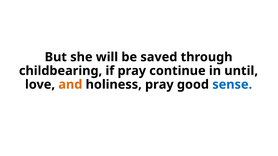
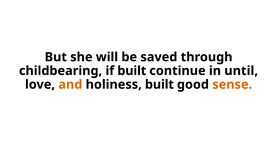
if pray: pray -> built
holiness pray: pray -> built
sense colour: blue -> orange
